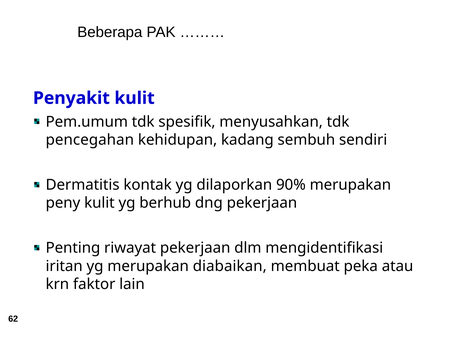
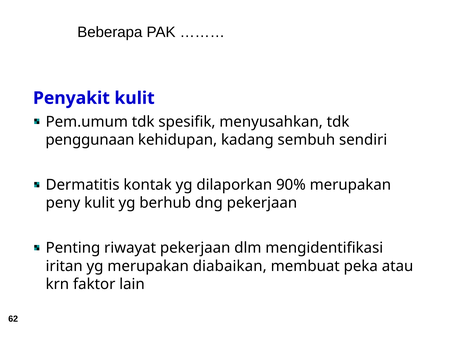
pencegahan: pencegahan -> penggunaan
